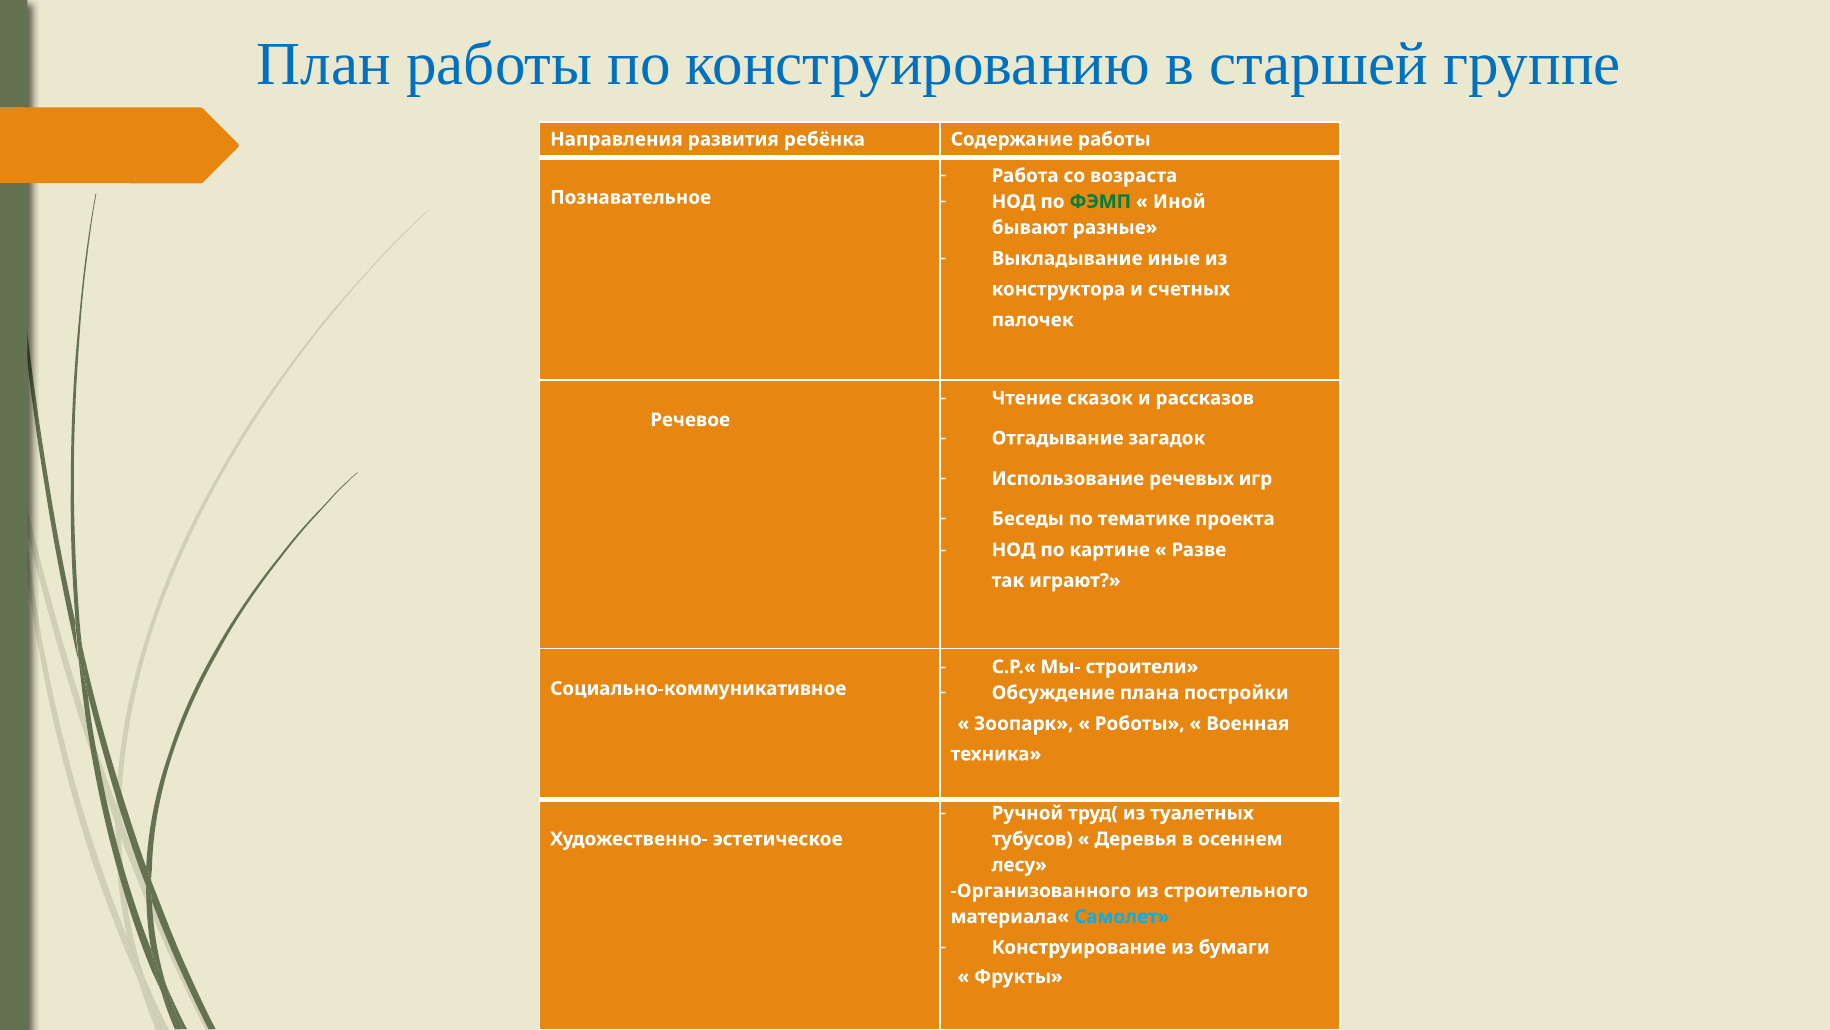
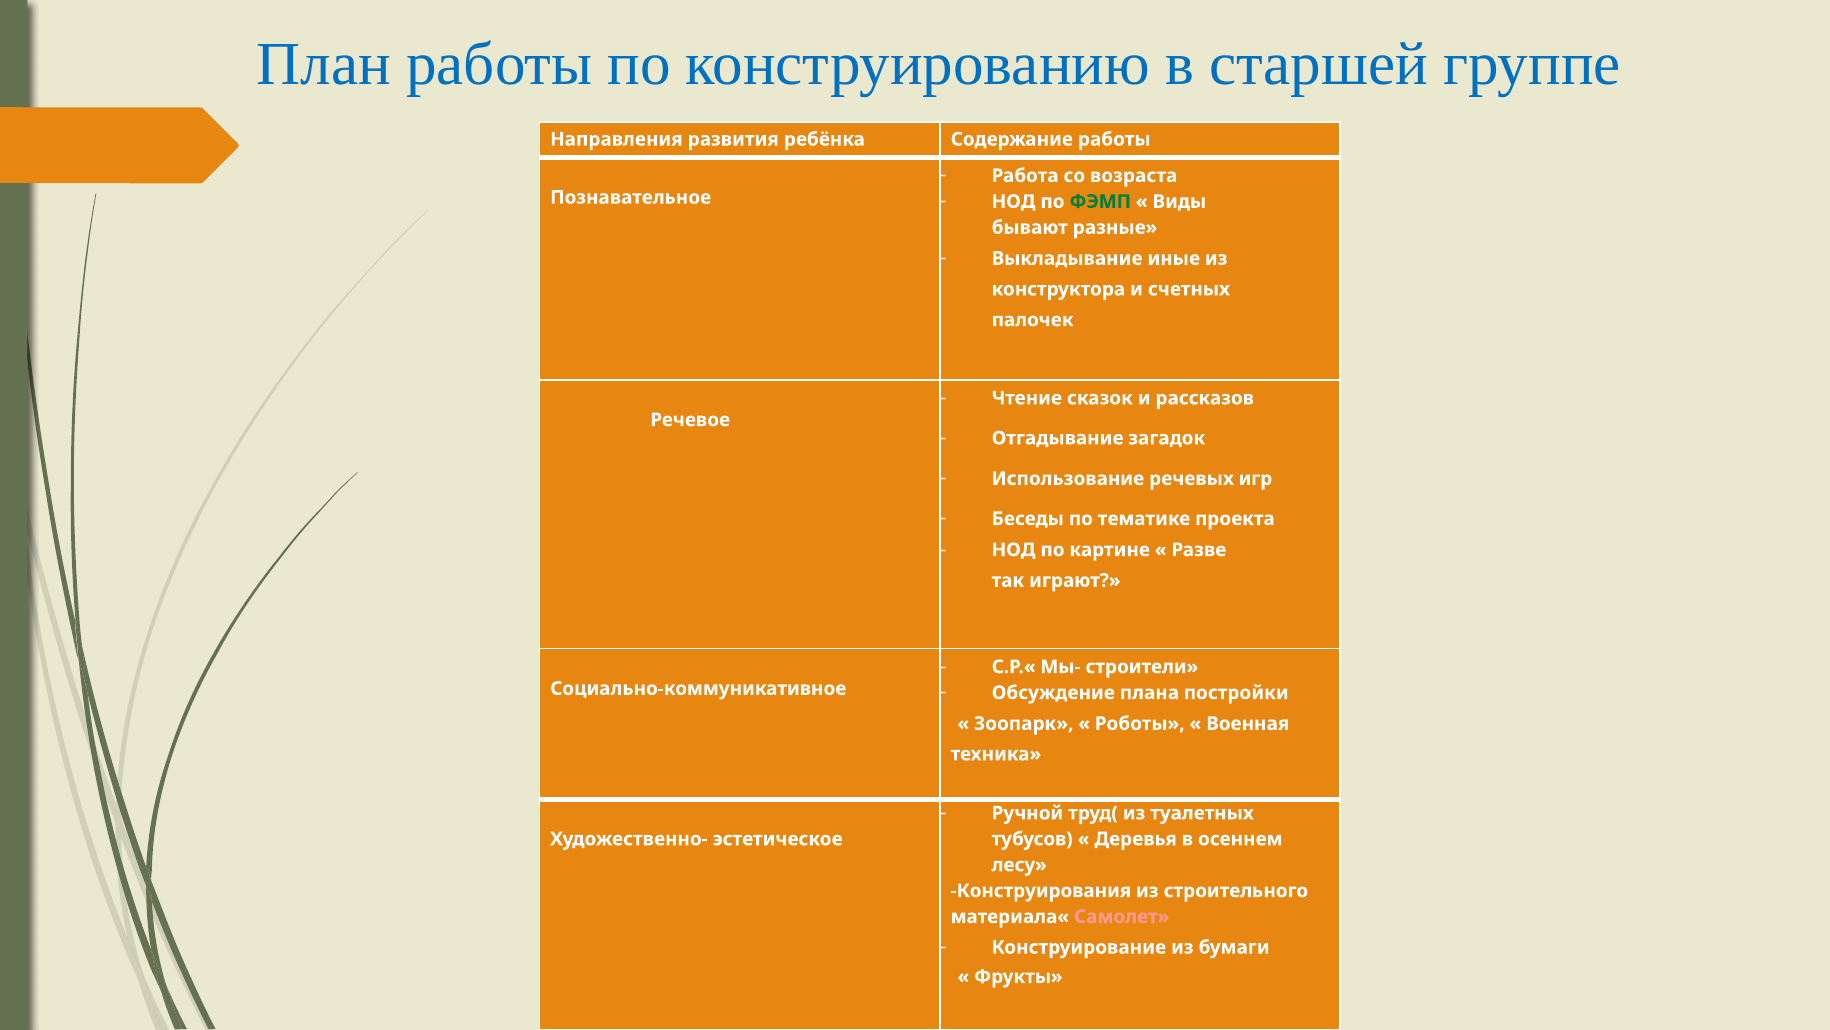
Иной: Иной -> Виды
Организованного: Организованного -> Конструирования
Самолет colour: light blue -> pink
